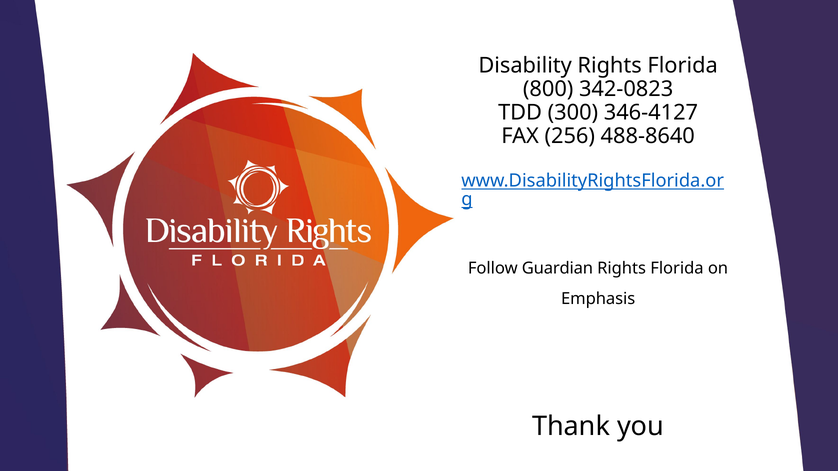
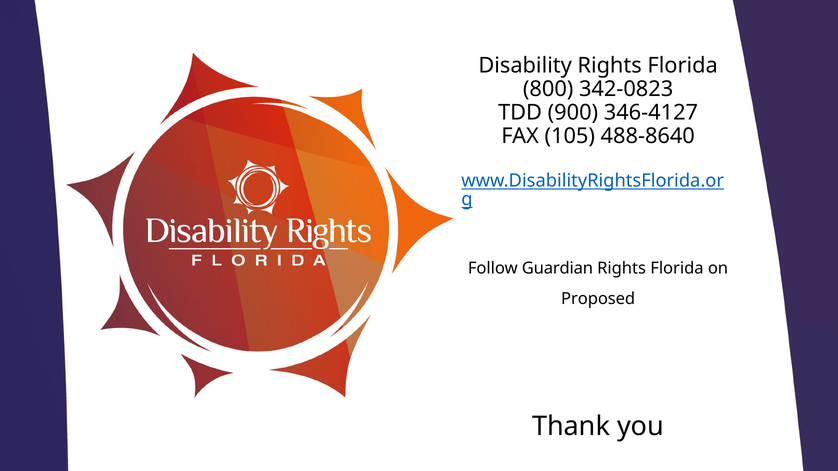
300: 300 -> 900
256: 256 -> 105
Emphasis: Emphasis -> Proposed
